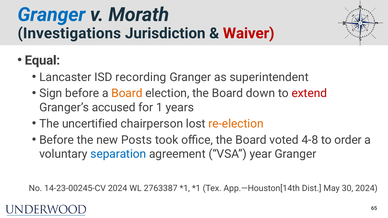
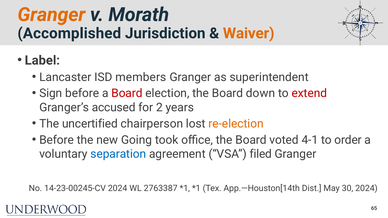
Granger at (51, 15) colour: blue -> orange
Investigations: Investigations -> Accomplished
Waiver colour: red -> orange
Equal: Equal -> Label
recording: recording -> members
Board at (127, 93) colour: orange -> red
1: 1 -> 2
Posts: Posts -> Going
4-8: 4-8 -> 4-1
year: year -> filed
